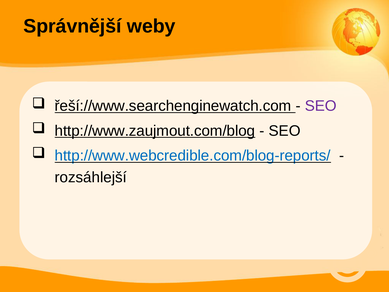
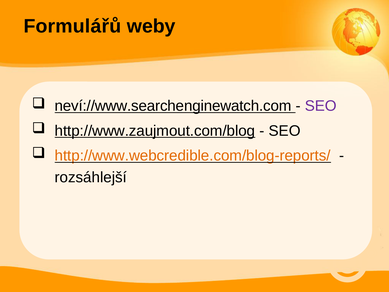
Správnější: Správnější -> Formulářů
řeší://www.searchenginewatch.com: řeší://www.searchenginewatch.com -> neví://www.searchenginewatch.com
http://www.webcredible.com/blog-reports/ colour: blue -> orange
